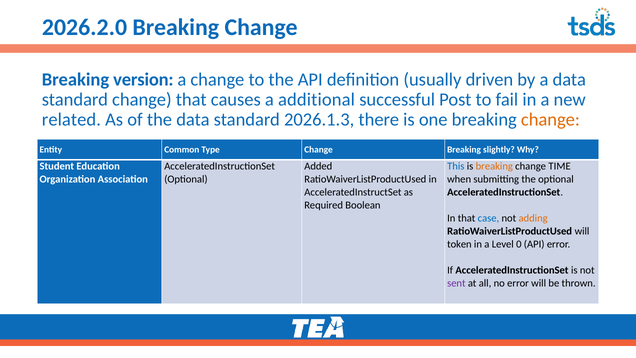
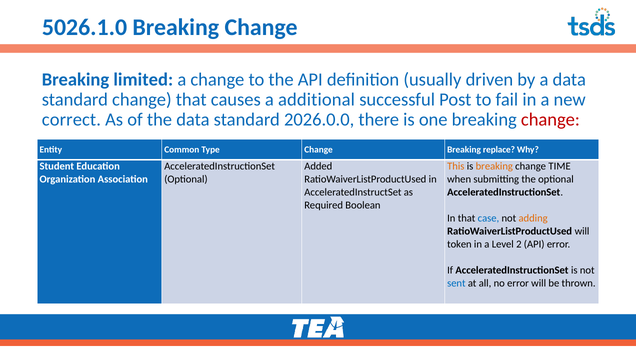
2026.2.0: 2026.2.0 -> 5026.1.0
version: version -> limited
related: related -> correct
2026.1.3: 2026.1.3 -> 2026.0.0
change at (550, 119) colour: orange -> red
slightly: slightly -> replace
This colour: blue -> orange
0: 0 -> 2
sent colour: purple -> blue
